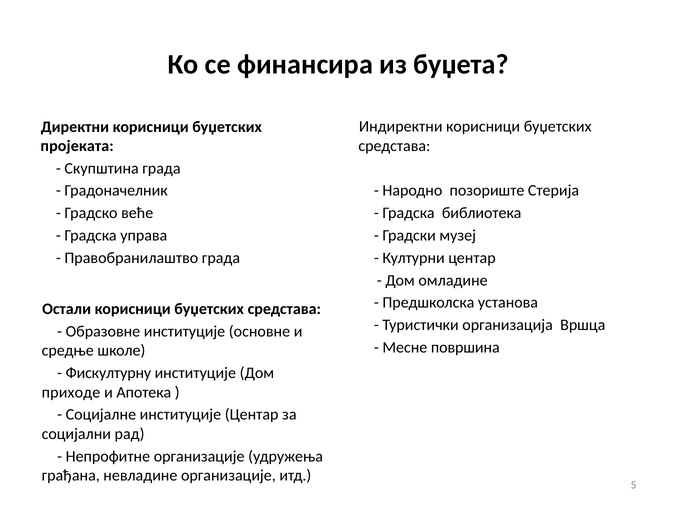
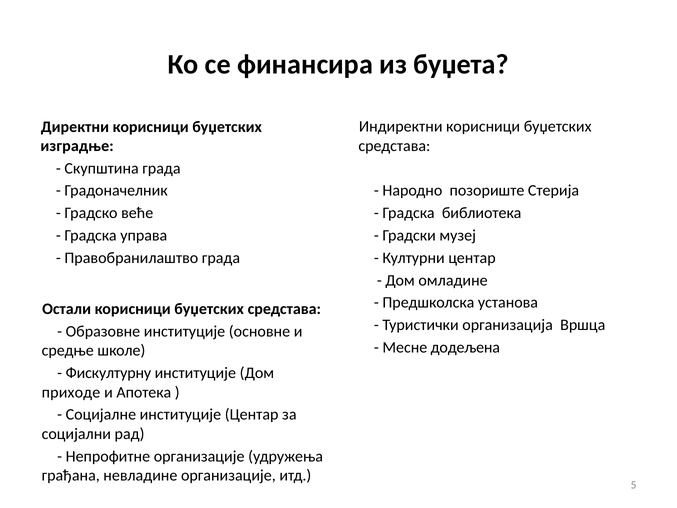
пројеката: пројеката -> изградње
површина: површина -> додељена
